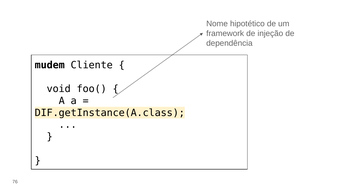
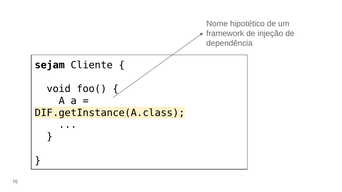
mudem: mudem -> sejam
